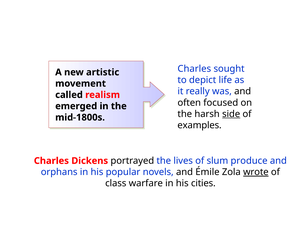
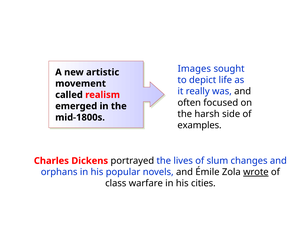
Charles at (194, 69): Charles -> Images
side underline: present -> none
produce: produce -> changes
